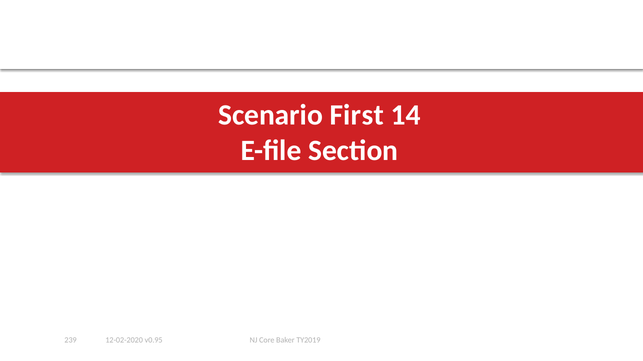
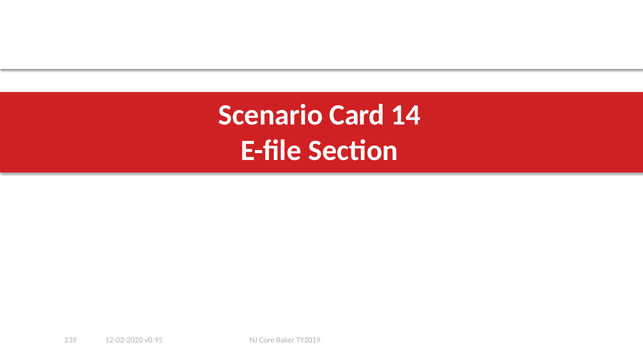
First: First -> Card
